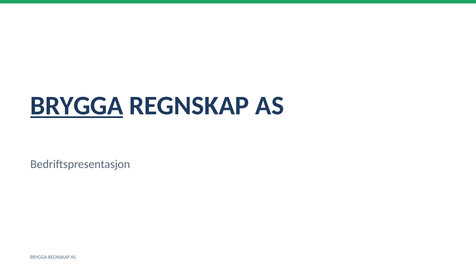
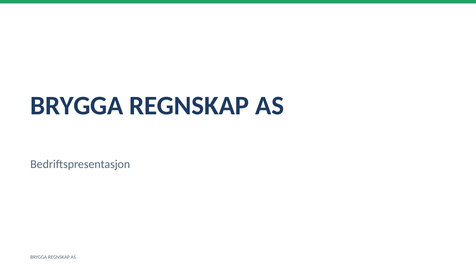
BRYGGA at (77, 106) underline: present -> none
